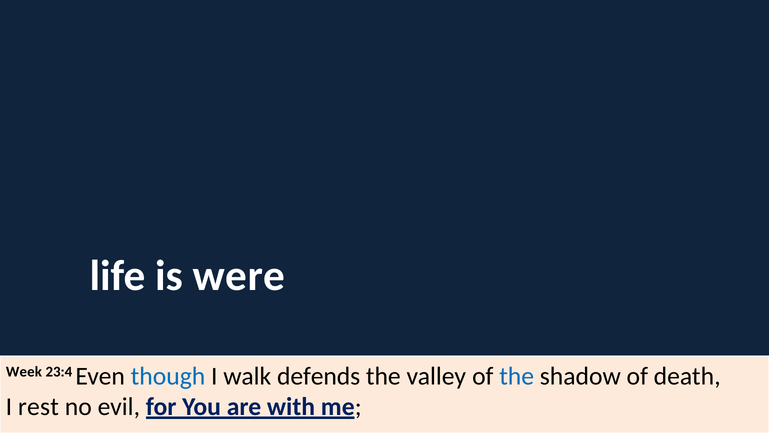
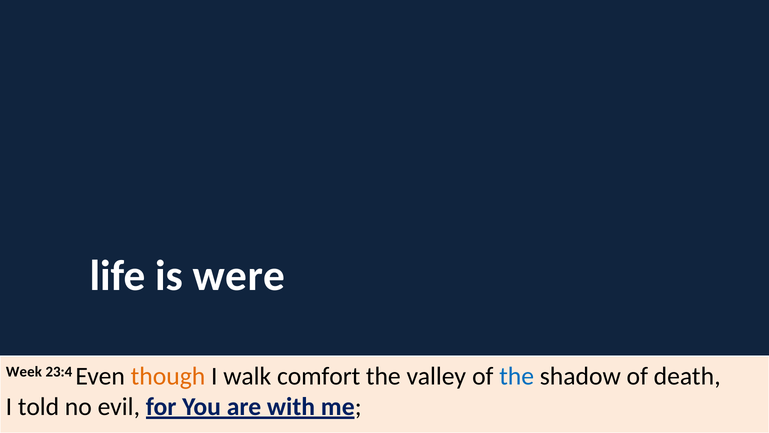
though colour: blue -> orange
defends: defends -> comfort
rest: rest -> told
